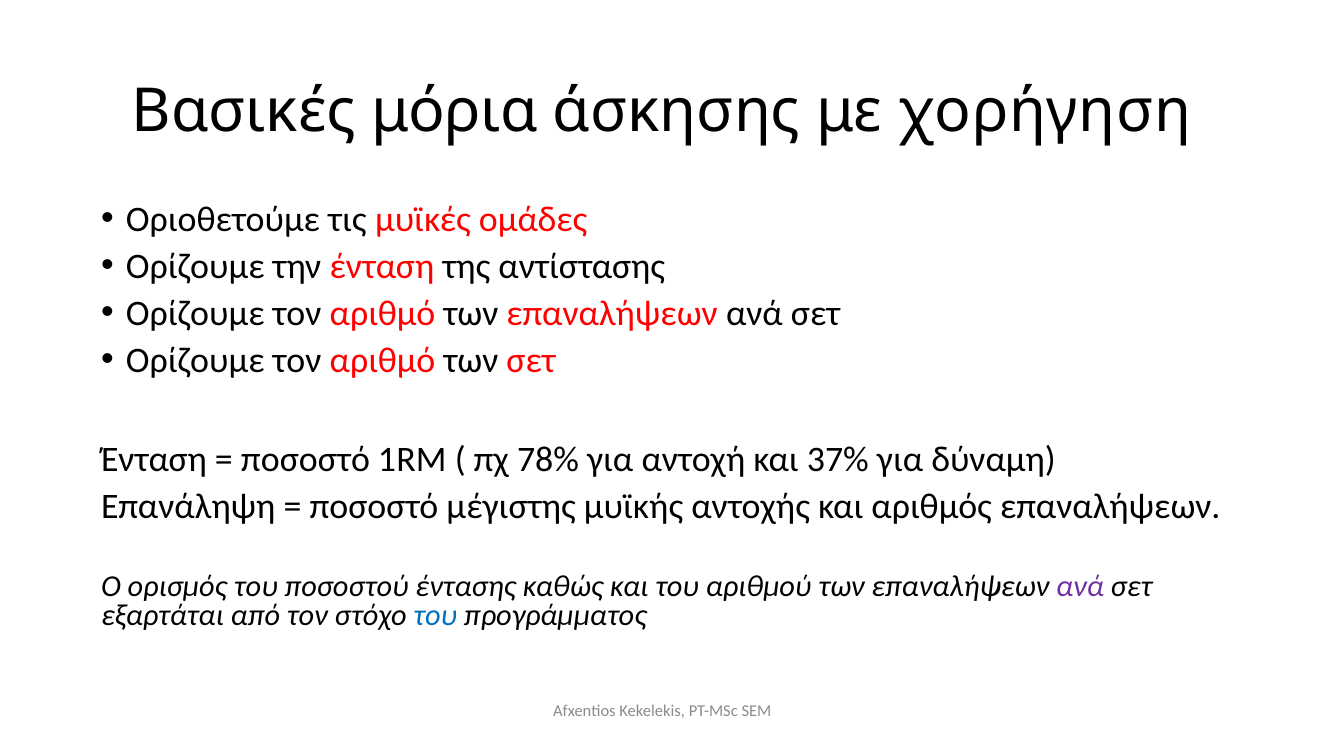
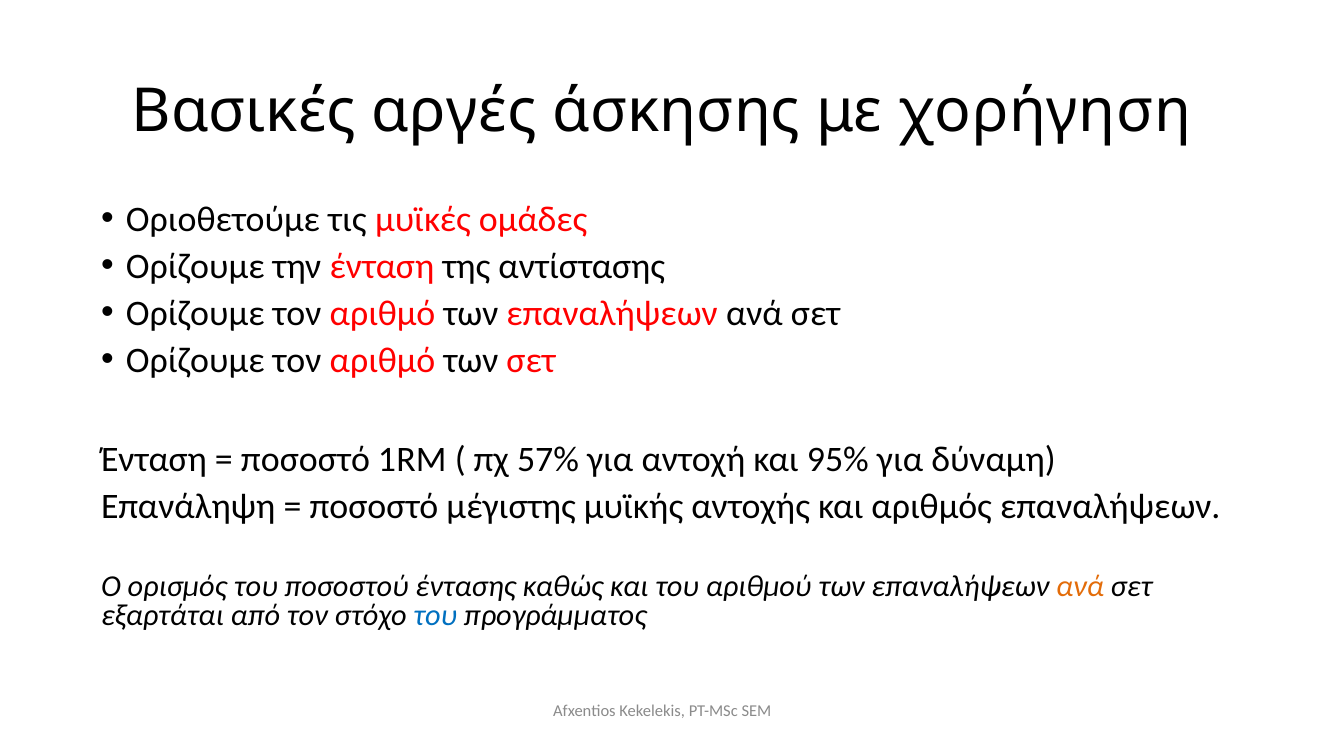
μόρια: μόρια -> αργές
78%: 78% -> 57%
37%: 37% -> 95%
ανά at (1080, 586) colour: purple -> orange
